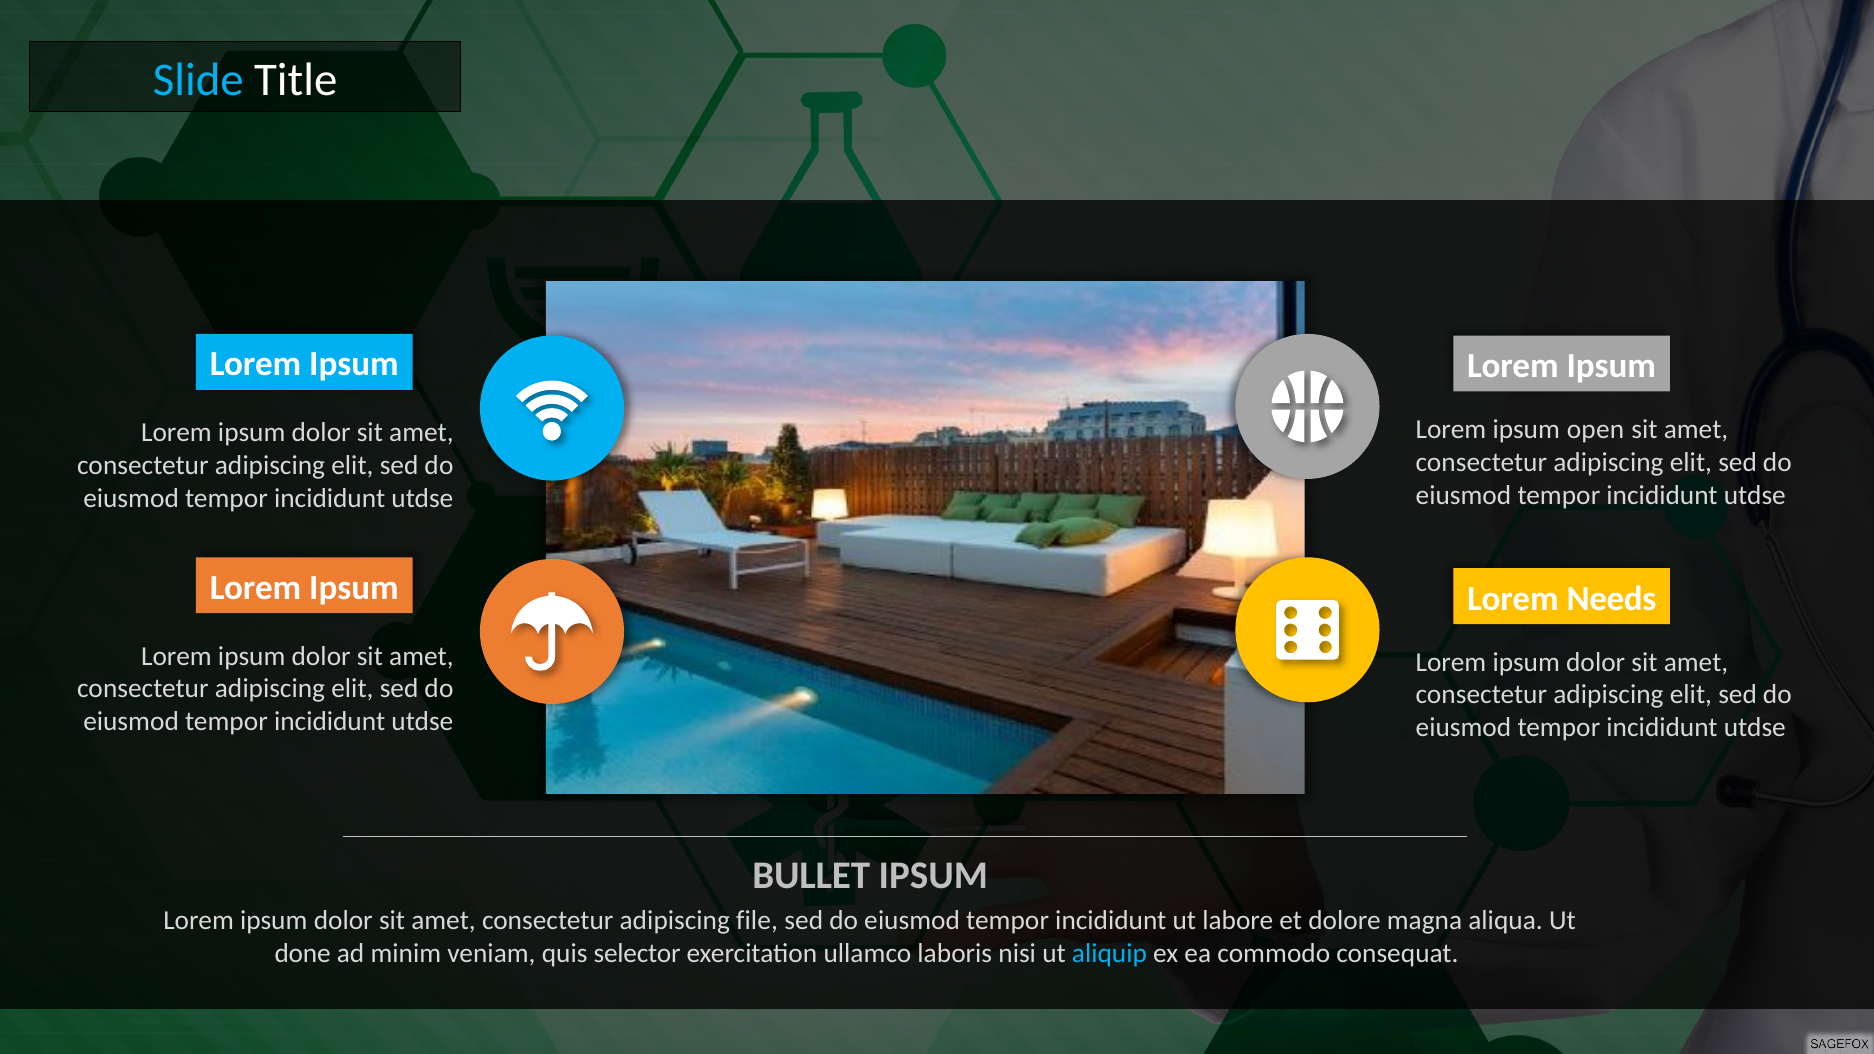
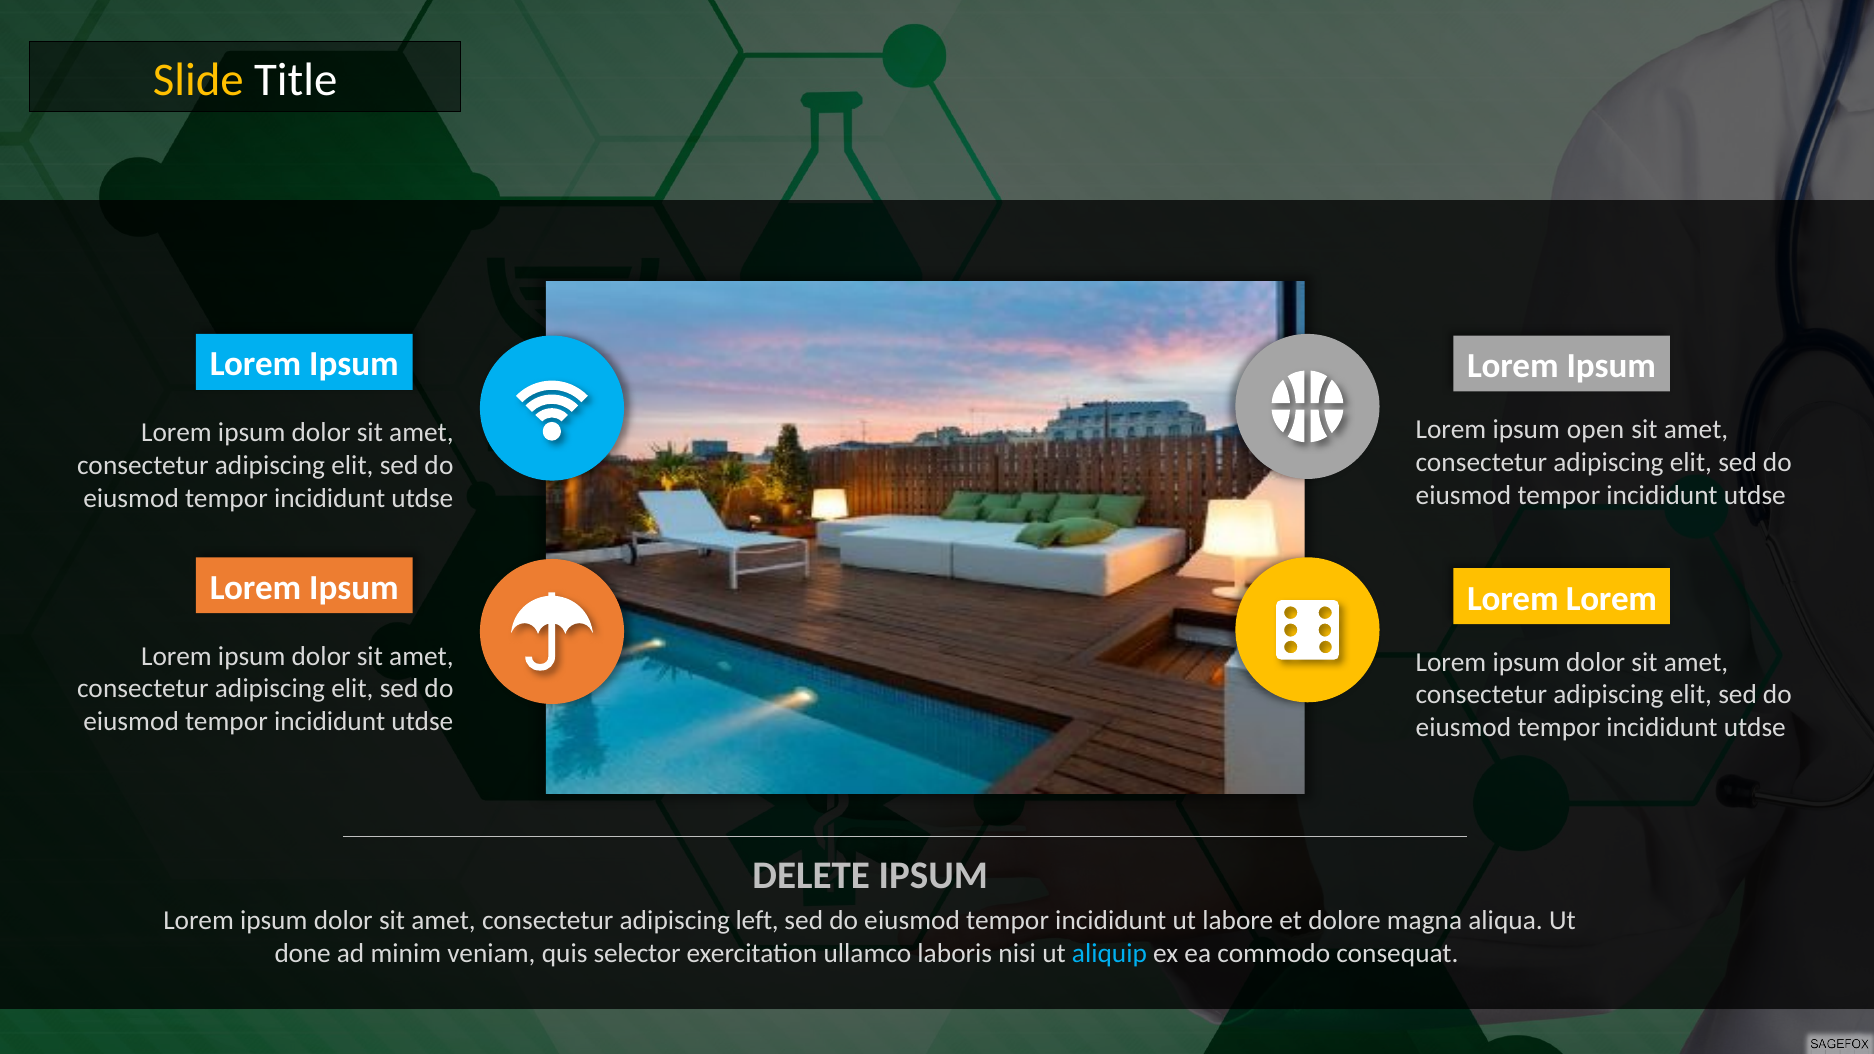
Slide colour: light blue -> yellow
Needs at (1611, 599): Needs -> Lorem
BULLET: BULLET -> DELETE
file: file -> left
